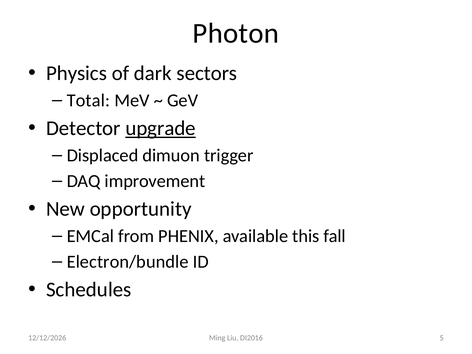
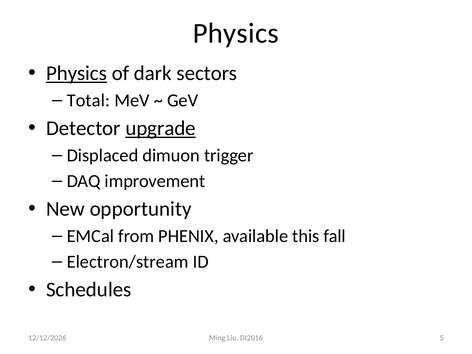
Photon at (236, 33): Photon -> Physics
Physics at (76, 73) underline: none -> present
Electron/bundle: Electron/bundle -> Electron/stream
